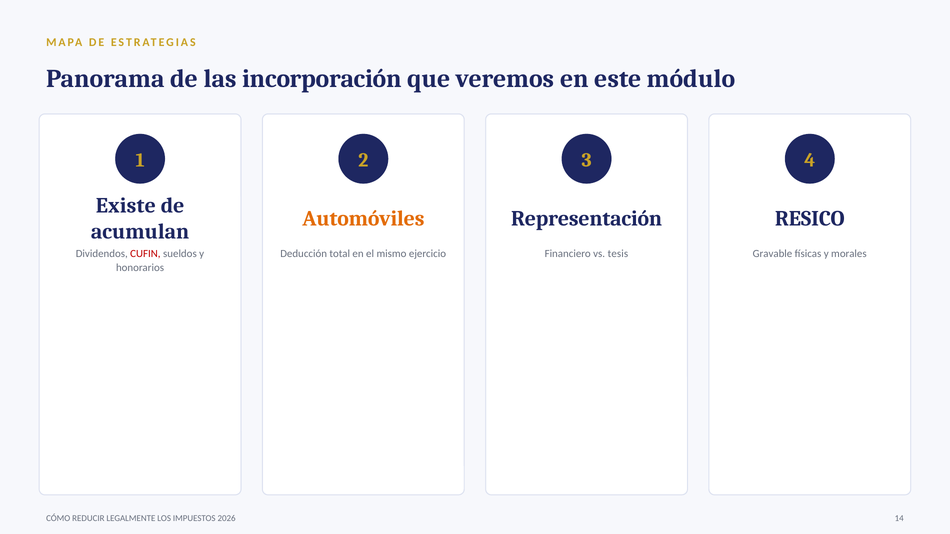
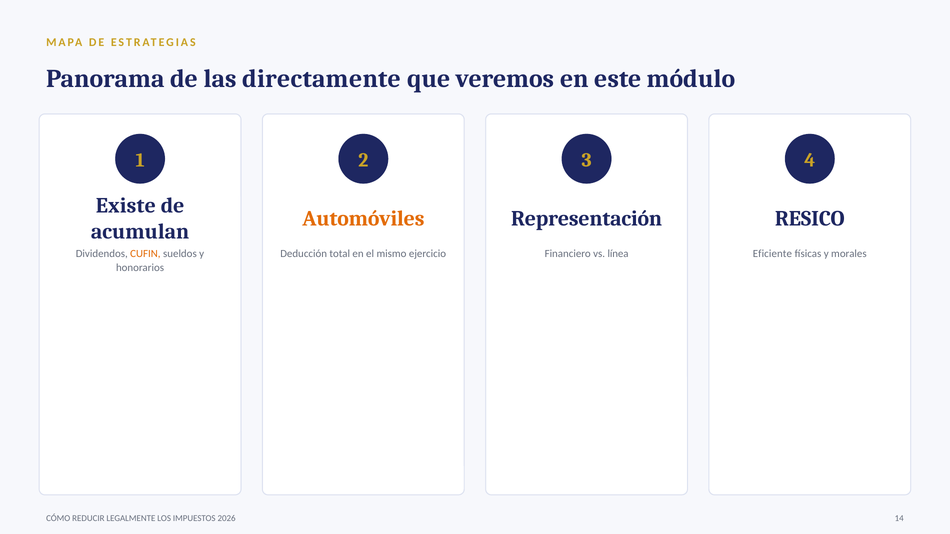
incorporación: incorporación -> directamente
CUFIN colour: red -> orange
tesis: tesis -> línea
Gravable: Gravable -> Eficiente
